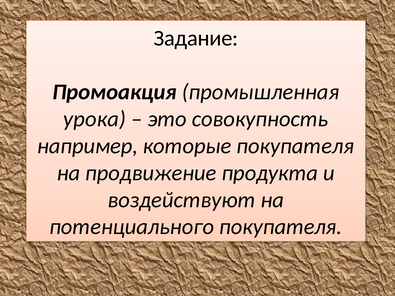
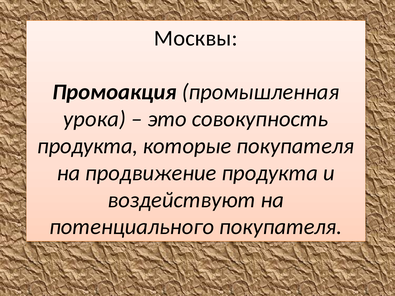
Задание: Задание -> Москвы
например at (88, 146): например -> продукта
